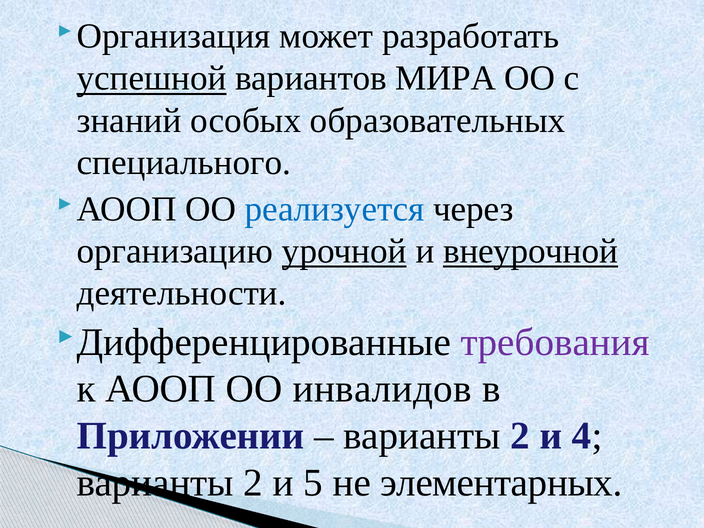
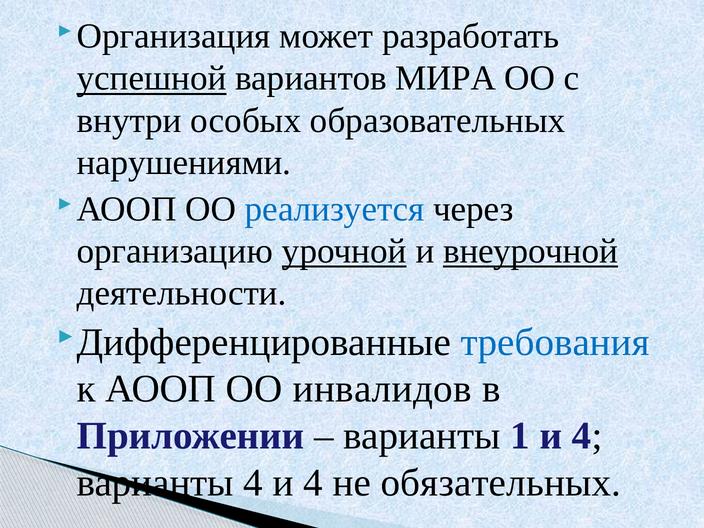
знаний: знаний -> внутри
специального: специального -> нарушениями
требования colour: purple -> blue
2 at (520, 436): 2 -> 1
2 at (253, 483): 2 -> 4
5 at (313, 483): 5 -> 4
элементарных: элементарных -> обязательных
